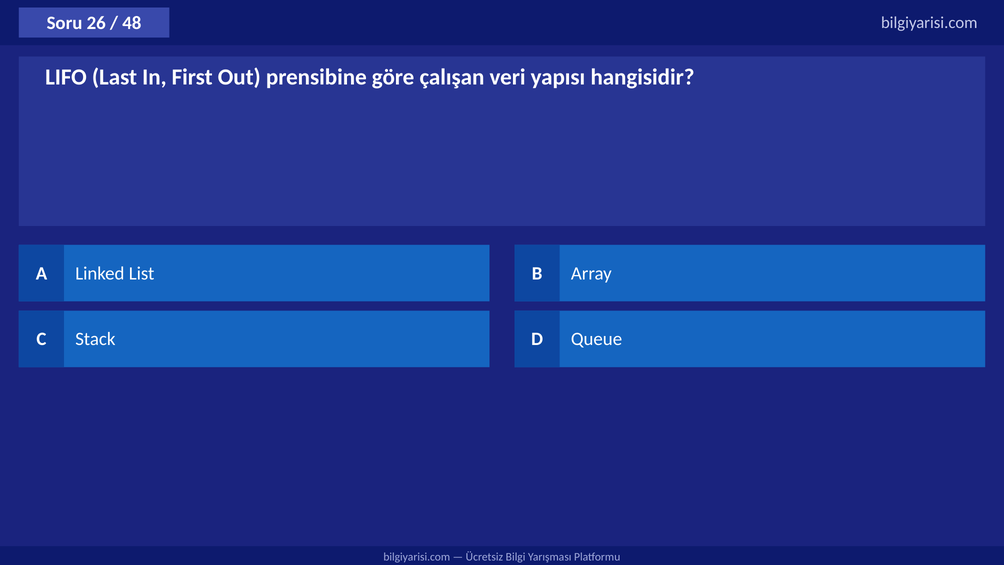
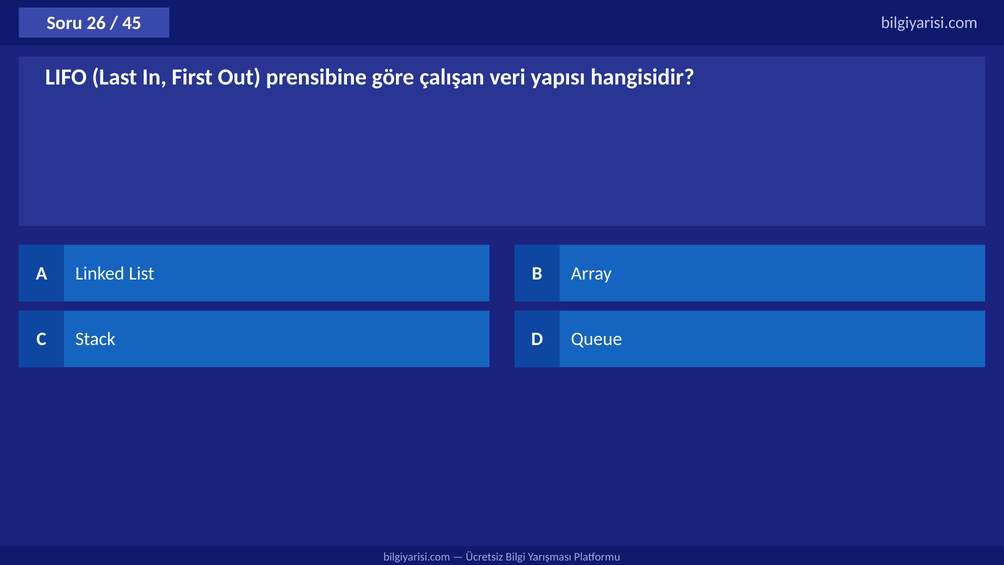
48: 48 -> 45
